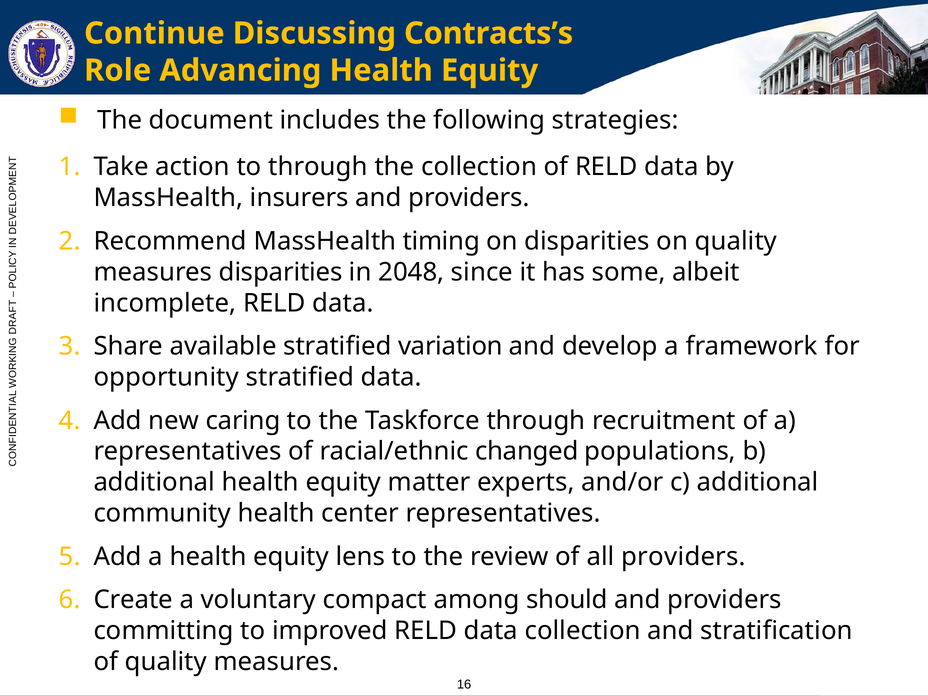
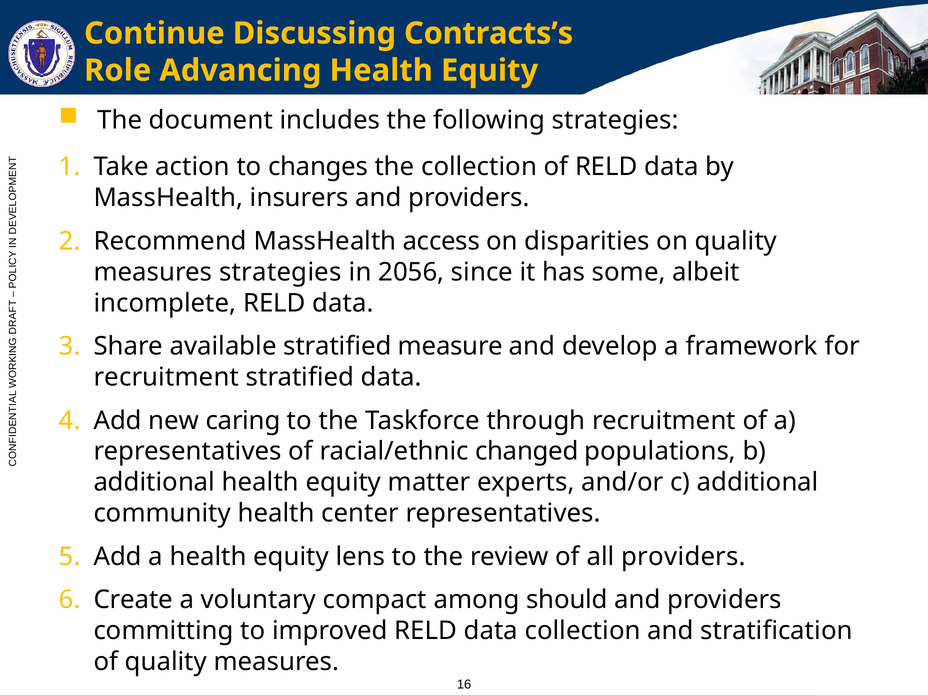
to through: through -> changes
timing: timing -> access
measures disparities: disparities -> strategies
2048: 2048 -> 2056
variation: variation -> measure
opportunity at (166, 377): opportunity -> recruitment
